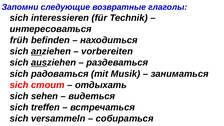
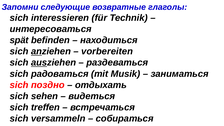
früh: früh -> spät
стоит: стоит -> поздно
